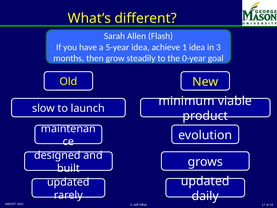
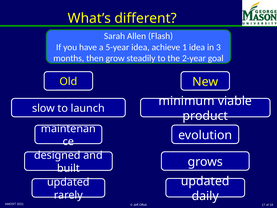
0-year: 0-year -> 2-year
